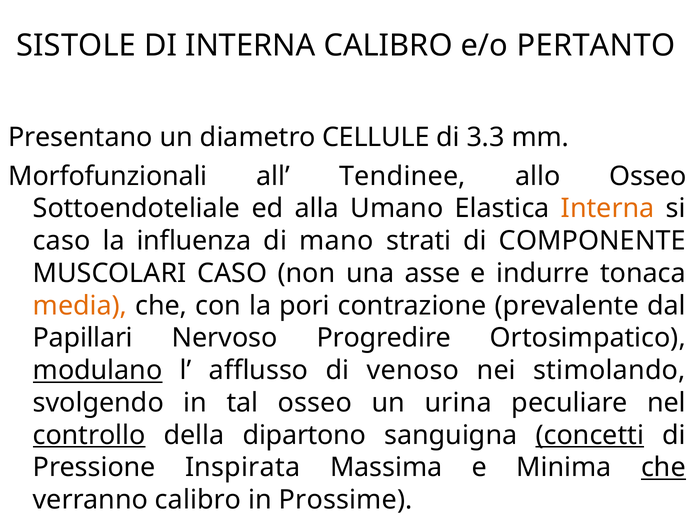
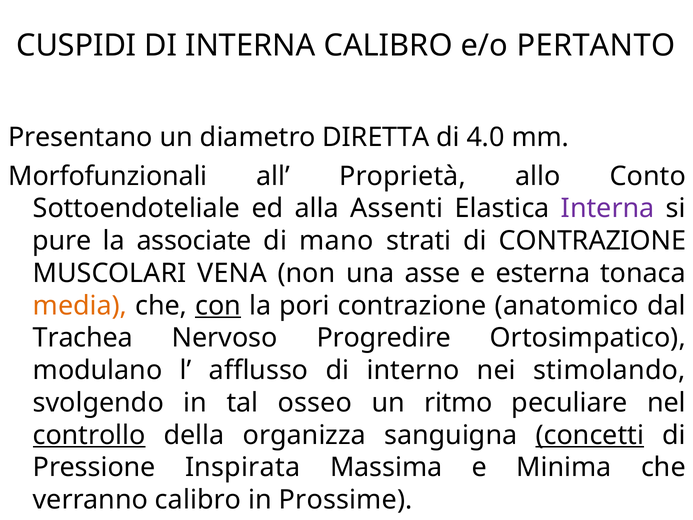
SISTOLE: SISTOLE -> CUSPIDI
CELLULE: CELLULE -> DIRETTA
3.3: 3.3 -> 4.0
Tendinee: Tendinee -> Proprietà
allo Osseo: Osseo -> Conto
Umano: Umano -> Assenti
Interna at (608, 208) colour: orange -> purple
caso at (62, 241): caso -> pure
influenza: influenza -> associate
di COMPONENTE: COMPONENTE -> CONTRAZIONE
MUSCOLARI CASO: CASO -> VENA
indurre: indurre -> esterna
con underline: none -> present
prevalente: prevalente -> anatomico
Papillari: Papillari -> Trachea
modulano underline: present -> none
venoso: venoso -> interno
urina: urina -> ritmo
dipartono: dipartono -> organizza
che at (663, 467) underline: present -> none
